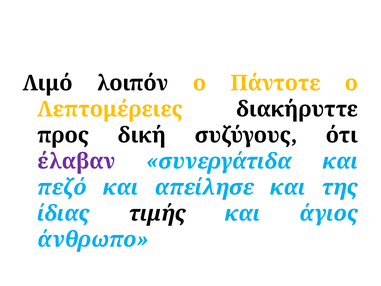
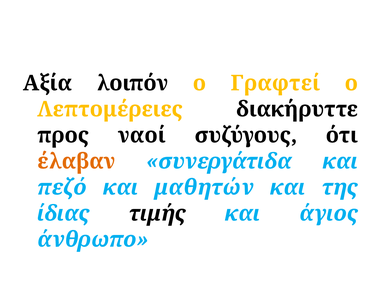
Λιμό: Λιμό -> Αξία
Πάντοτε: Πάντοτε -> Γραφτεί
δική: δική -> ναοί
έλαβαν colour: purple -> orange
απείλησε: απείλησε -> μαθητών
